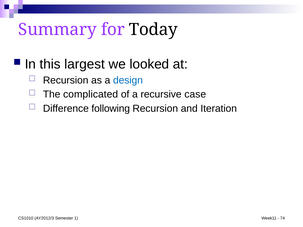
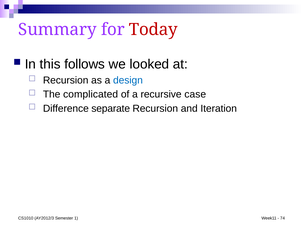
Today colour: black -> red
largest: largest -> follows
following: following -> separate
